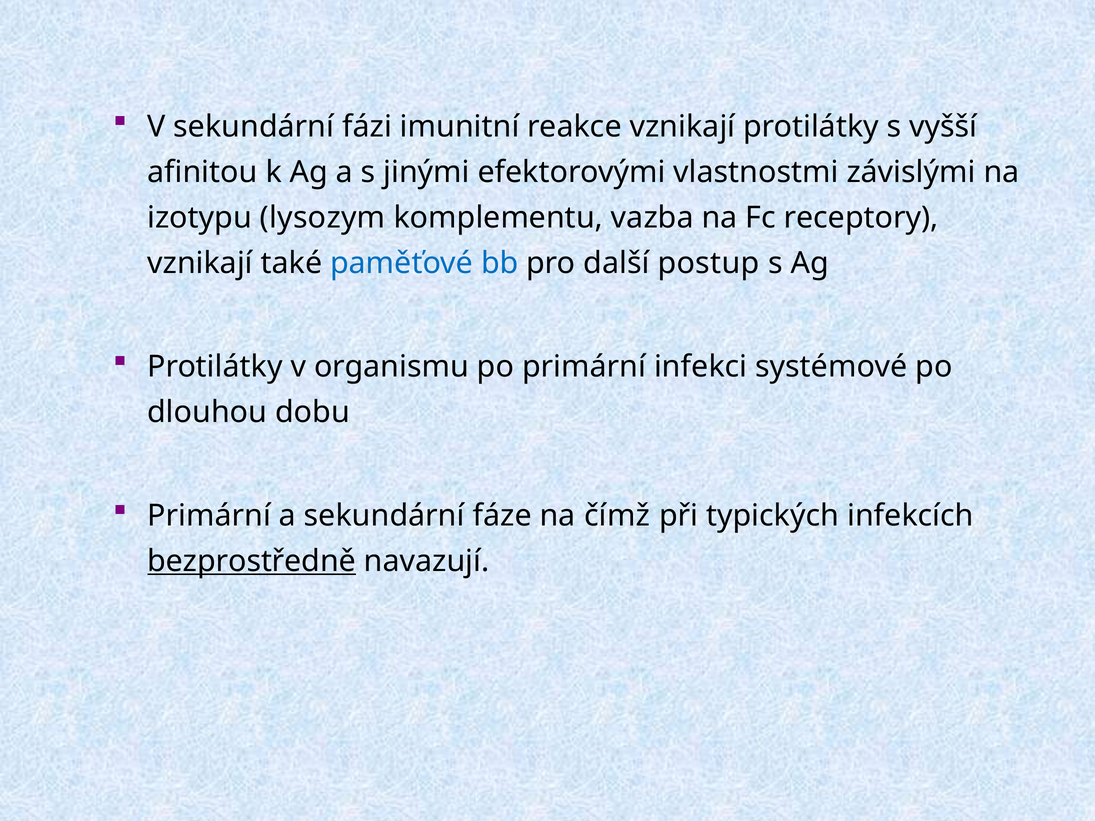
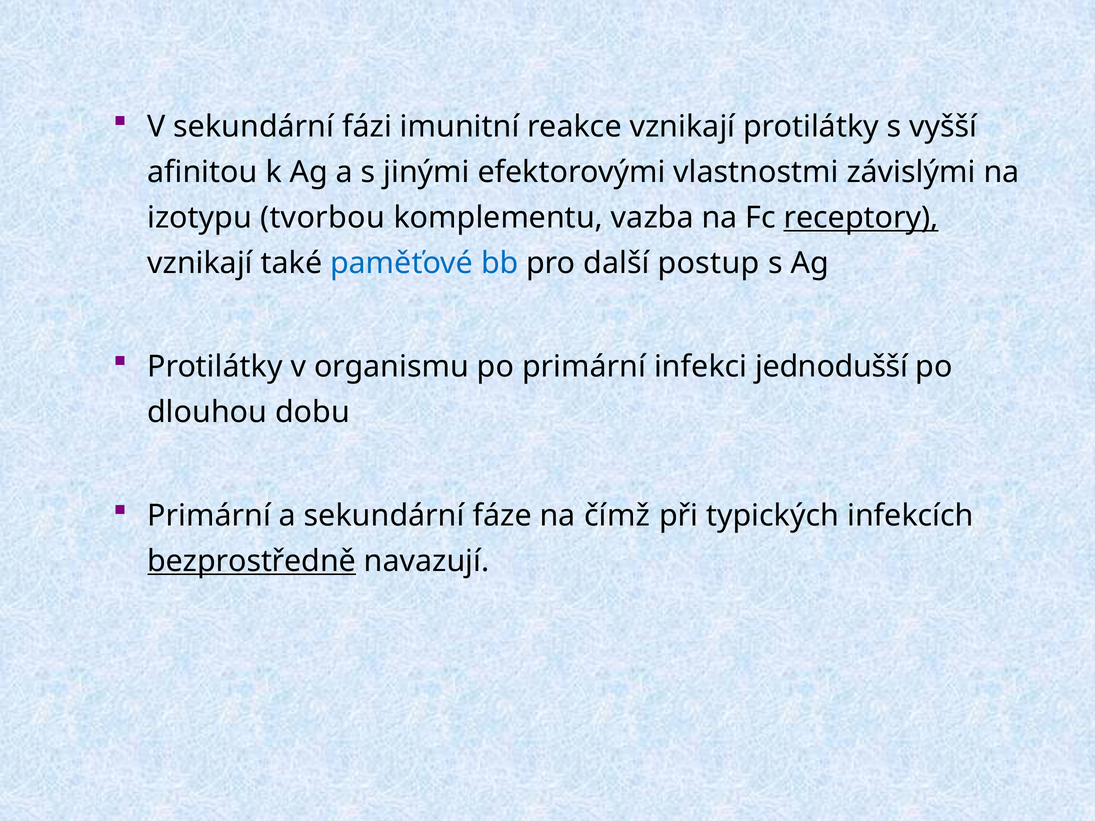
lysozym: lysozym -> tvorbou
receptory underline: none -> present
systémové: systémové -> jednodušší
